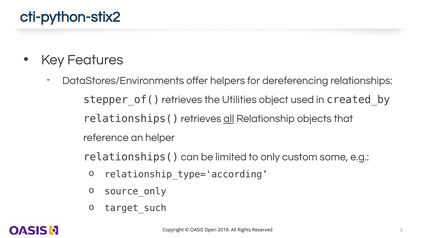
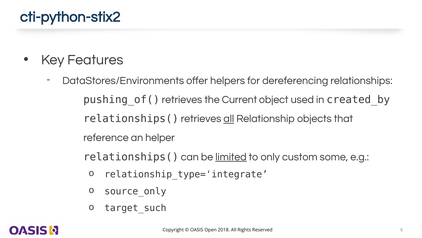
stepper_of(: stepper_of( -> pushing_of(
Utilities: Utilities -> Current
limited underline: none -> present
relationship_type='according: relationship_type='according -> relationship_type='integrate
